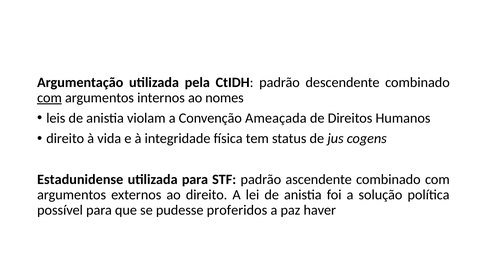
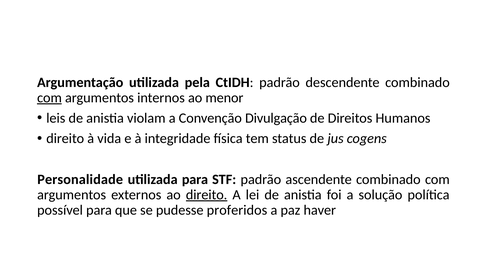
nomes: nomes -> menor
Ameaçada: Ameaçada -> Divulgação
Estadunidense: Estadunidense -> Personalidade
direito at (207, 195) underline: none -> present
